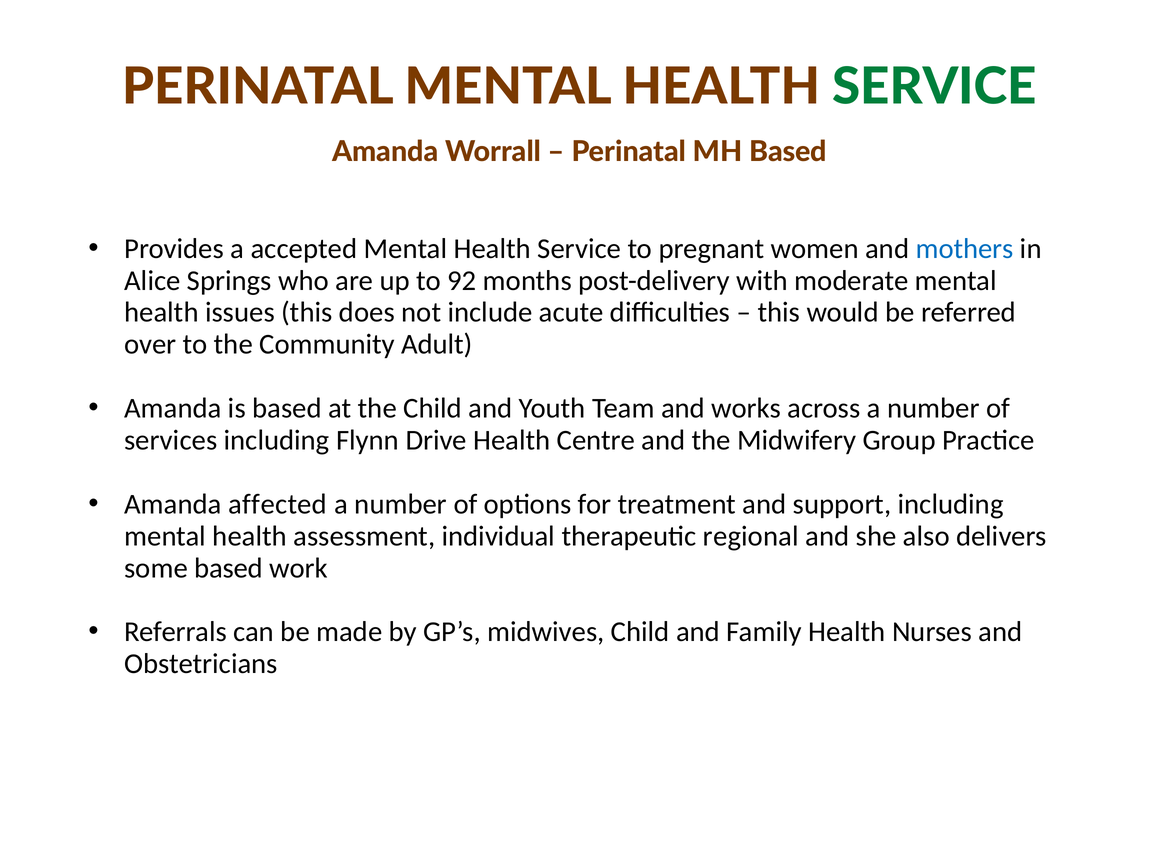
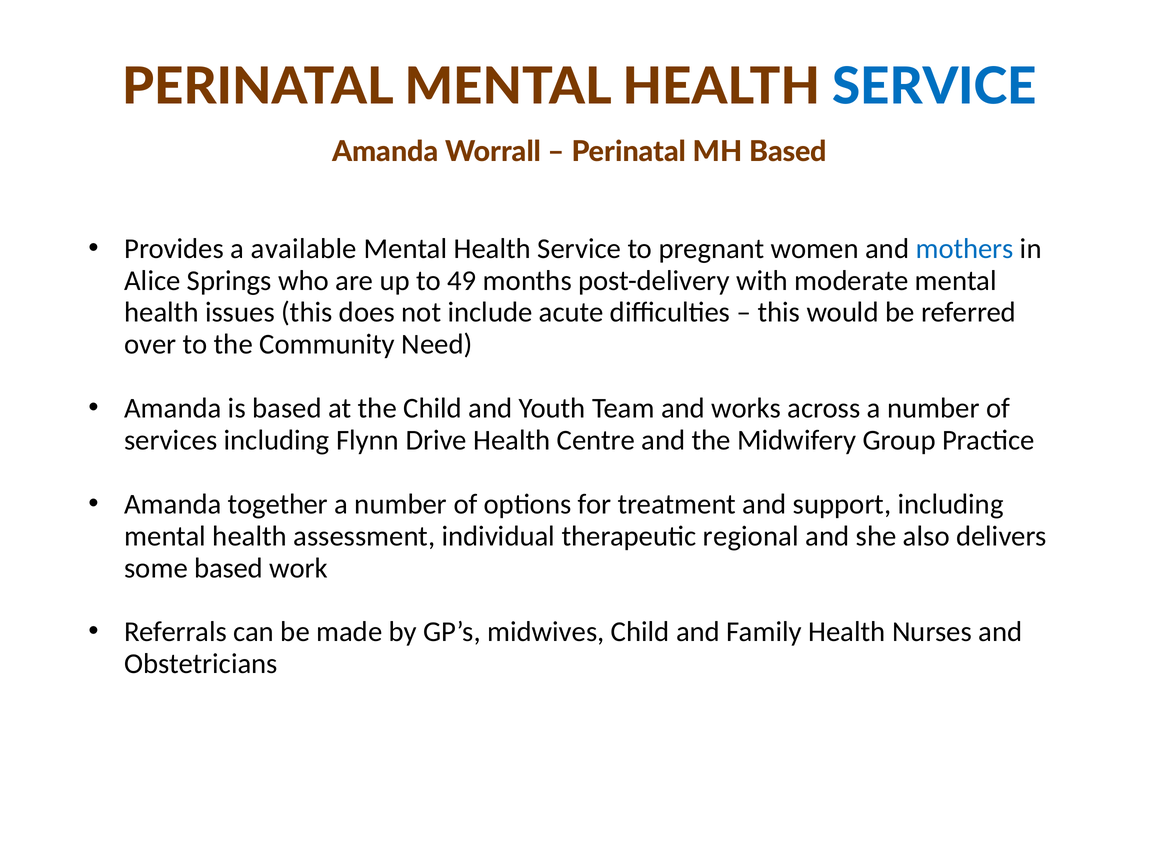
SERVICE at (934, 87) colour: green -> blue
accepted: accepted -> available
92: 92 -> 49
Adult: Adult -> Need
affected: affected -> together
